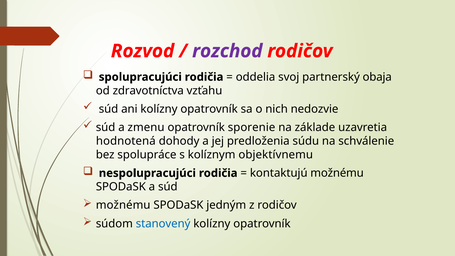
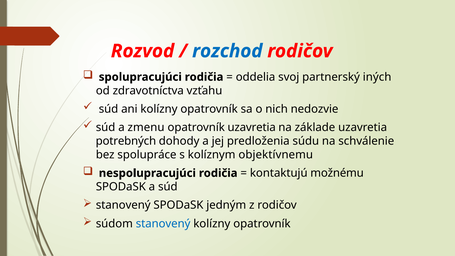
rozchod colour: purple -> blue
obaja: obaja -> iných
opatrovník sporenie: sporenie -> uzavretia
hodnotená: hodnotená -> potrebných
možnému at (123, 205): možnému -> stanovený
